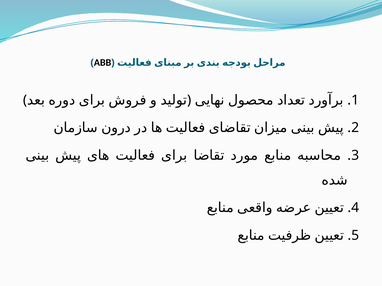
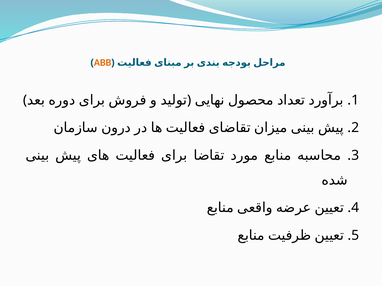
ABB colour: black -> orange
